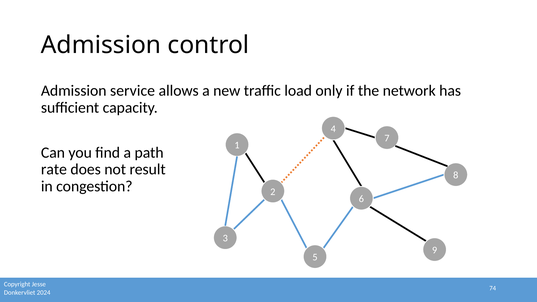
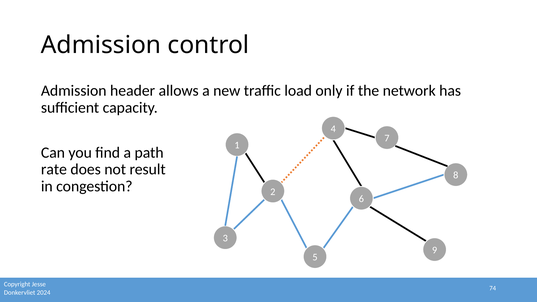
service: service -> header
